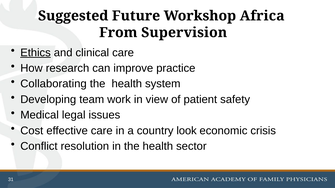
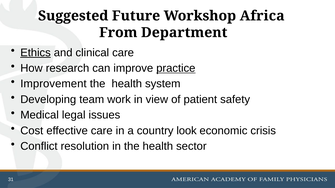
Supervision: Supervision -> Department
practice underline: none -> present
Collaborating: Collaborating -> Improvement
